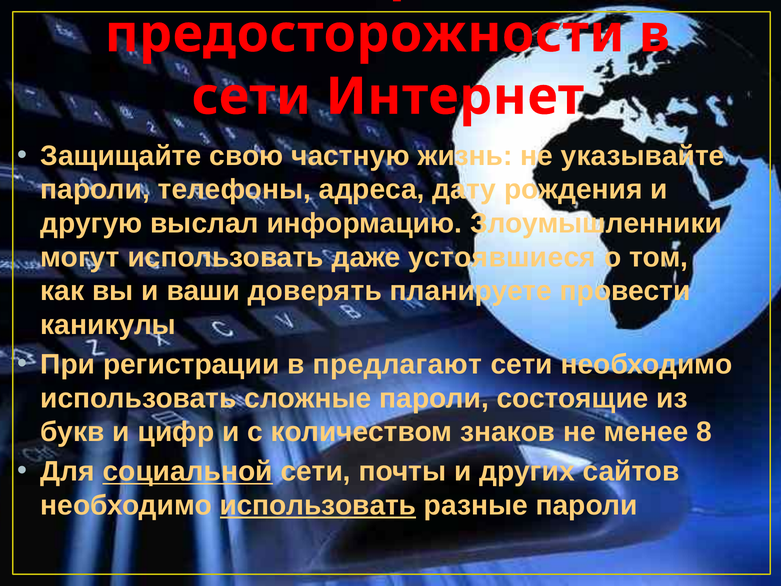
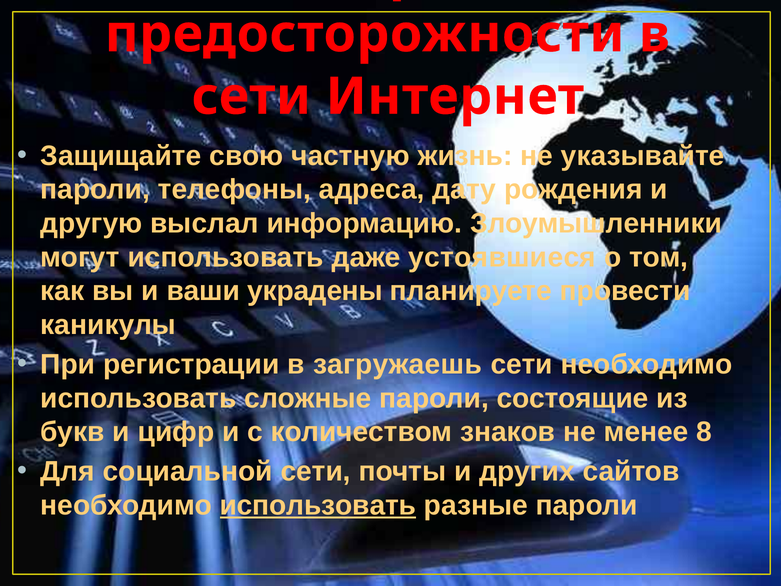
доверять: доверять -> украдены
предлагают: предлагают -> загружаешь
социальной underline: present -> none
